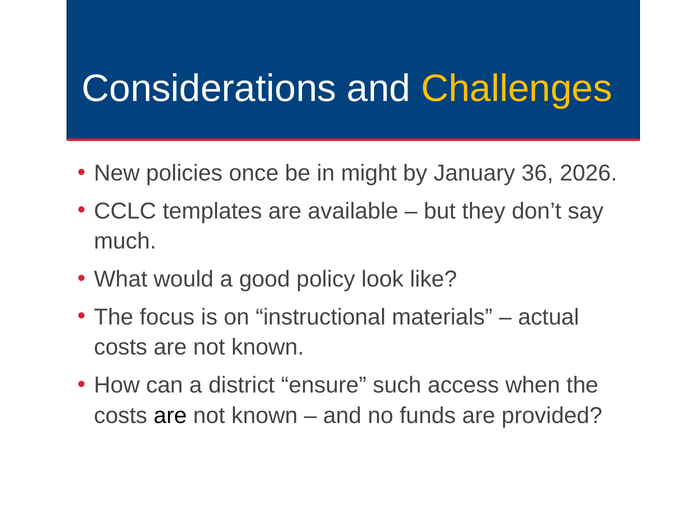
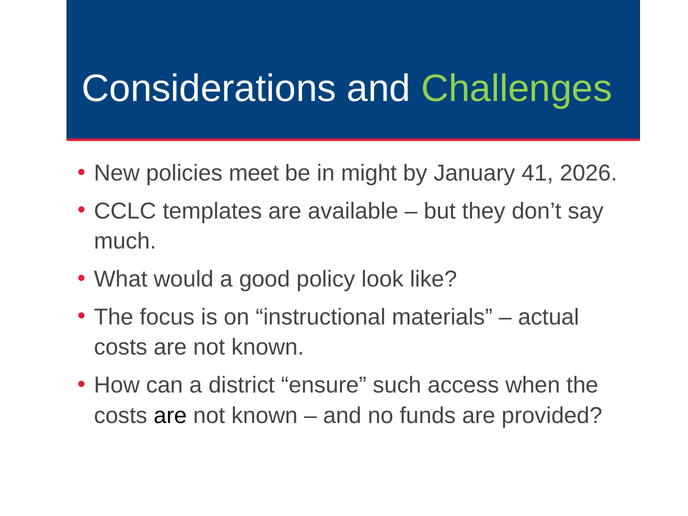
Challenges colour: yellow -> light green
once: once -> meet
36: 36 -> 41
